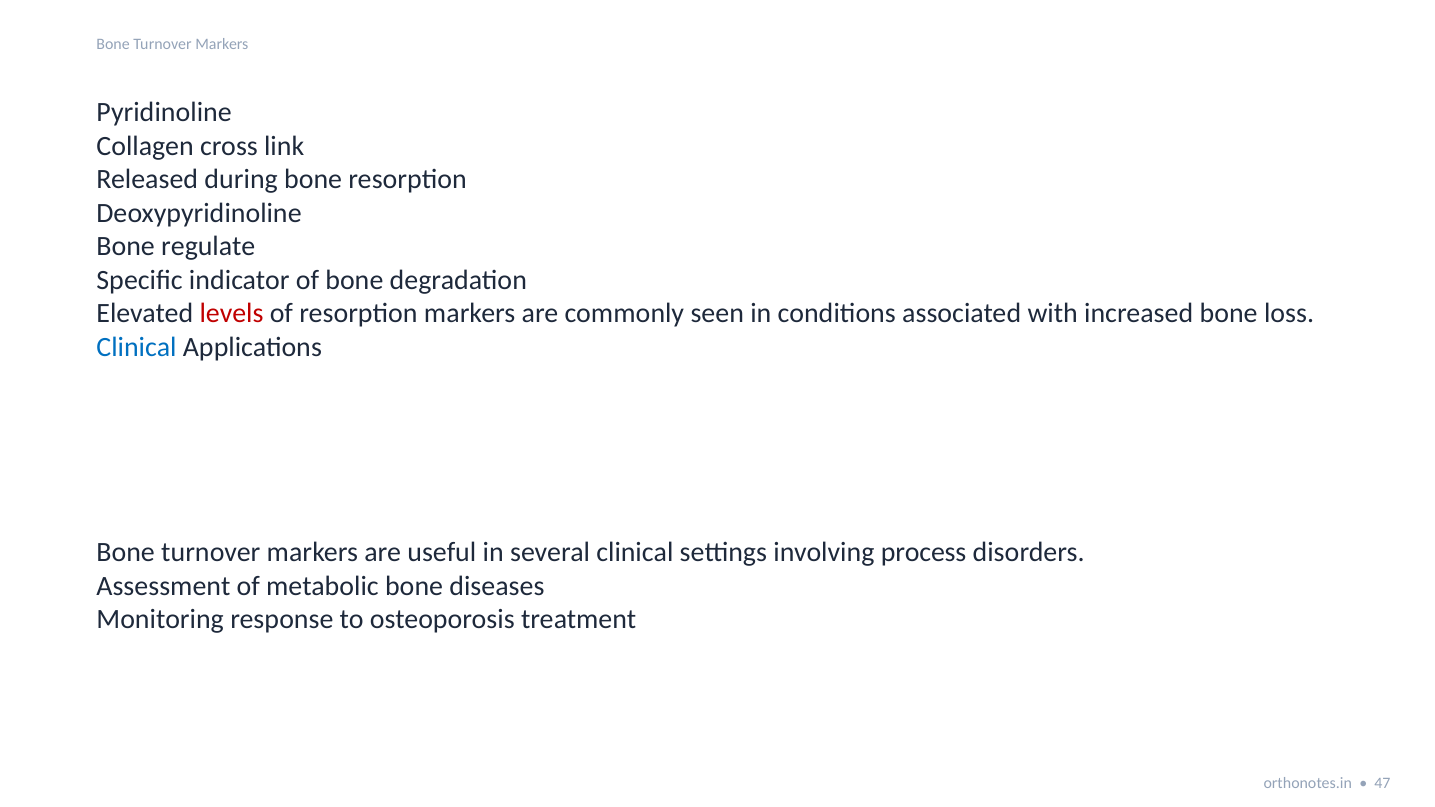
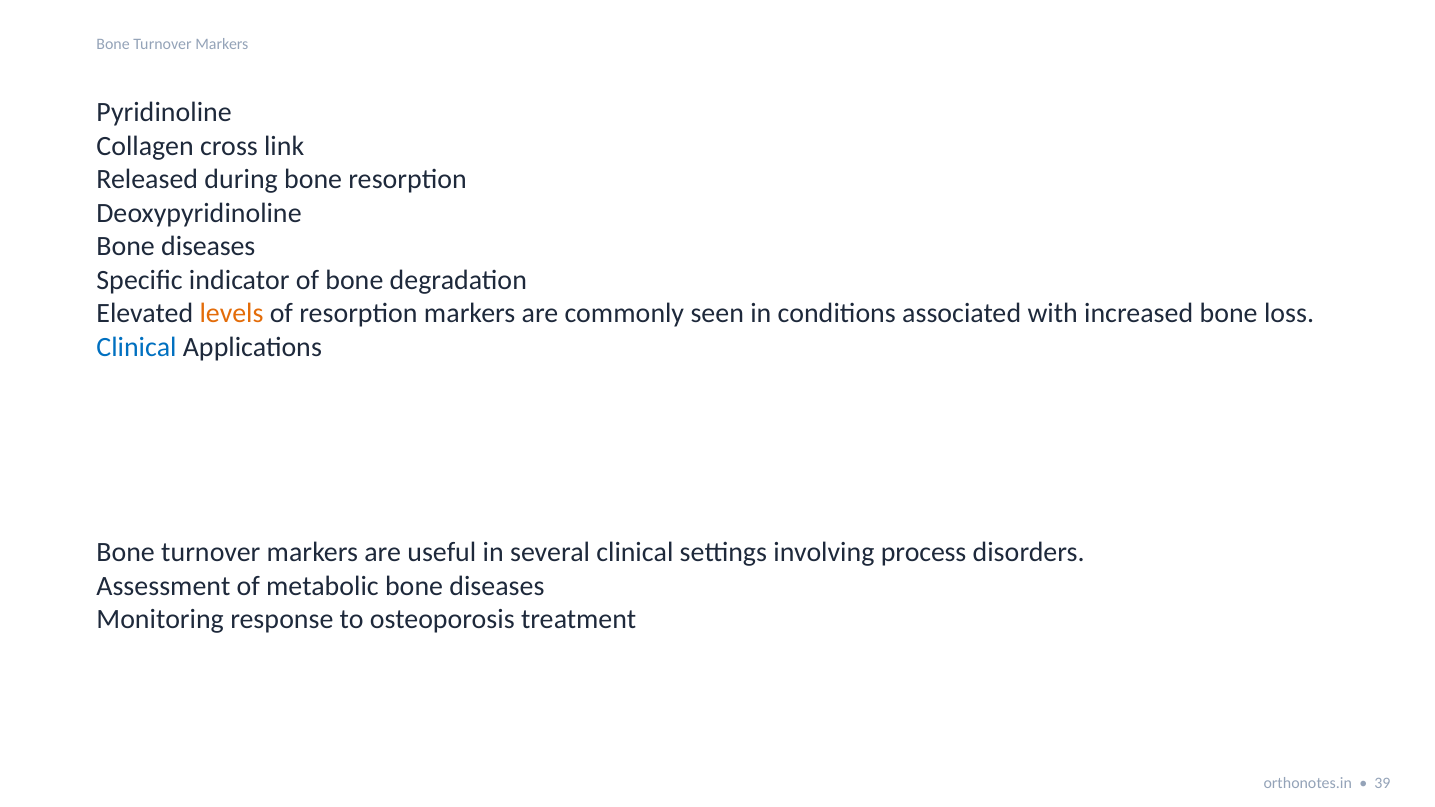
regulate at (208, 247): regulate -> diseases
levels colour: red -> orange
47: 47 -> 39
